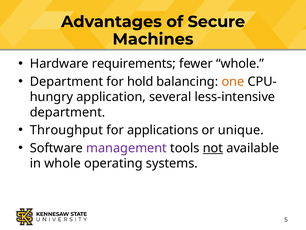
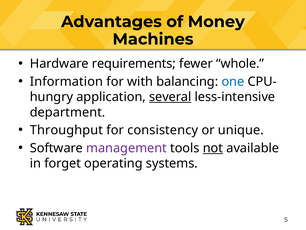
Secure: Secure -> Money
Department at (66, 81): Department -> Information
hold: hold -> with
one colour: orange -> blue
several underline: none -> present
applications: applications -> consistency
in whole: whole -> forget
